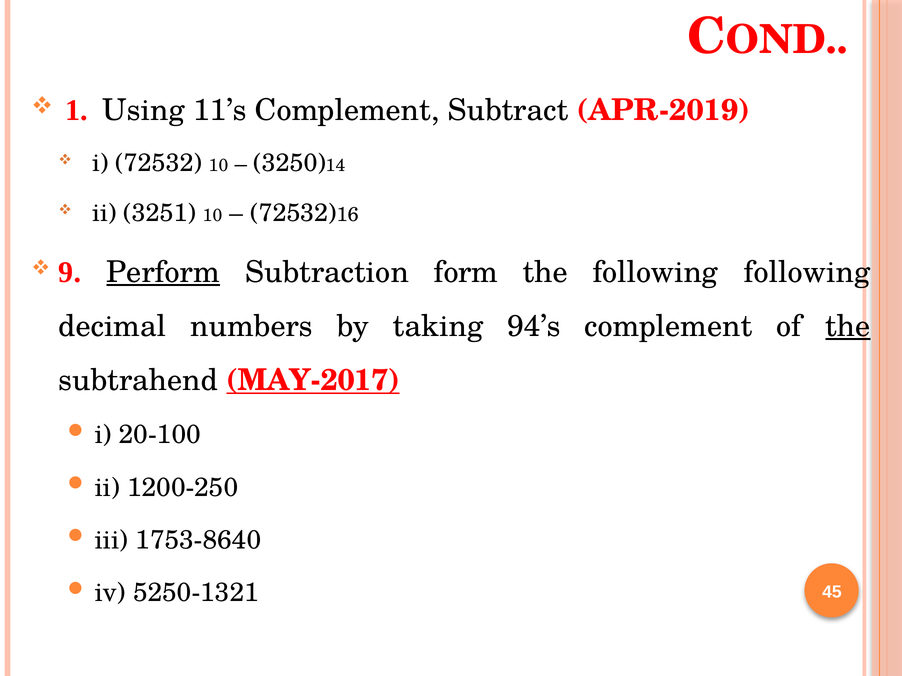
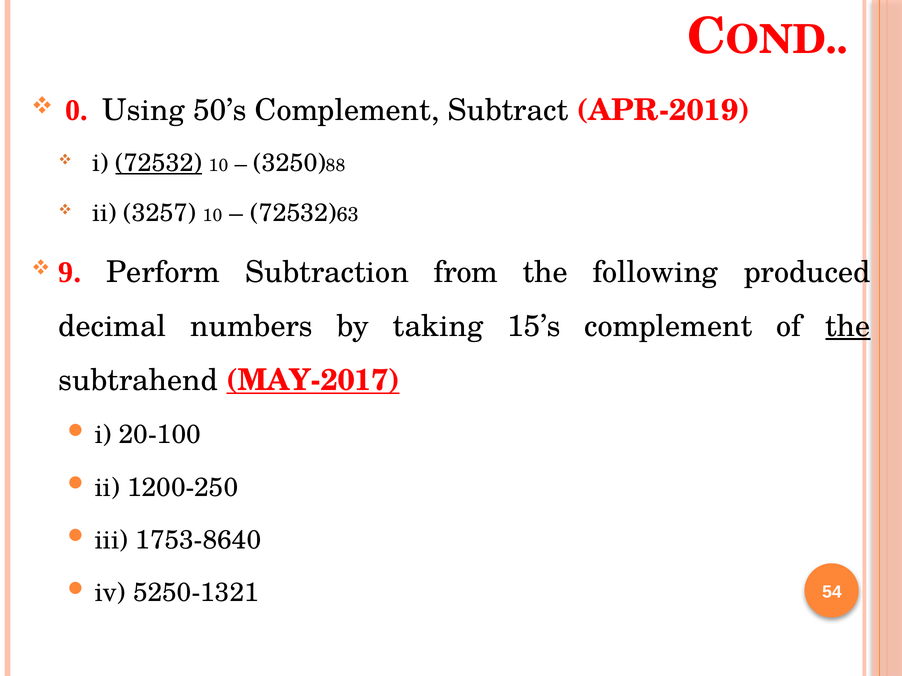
1: 1 -> 0
11’s: 11’s -> 50’s
72532 at (159, 163) underline: none -> present
14: 14 -> 88
3251: 3251 -> 3257
16: 16 -> 63
Perform underline: present -> none
form: form -> from
following following: following -> produced
94’s: 94’s -> 15’s
45: 45 -> 54
